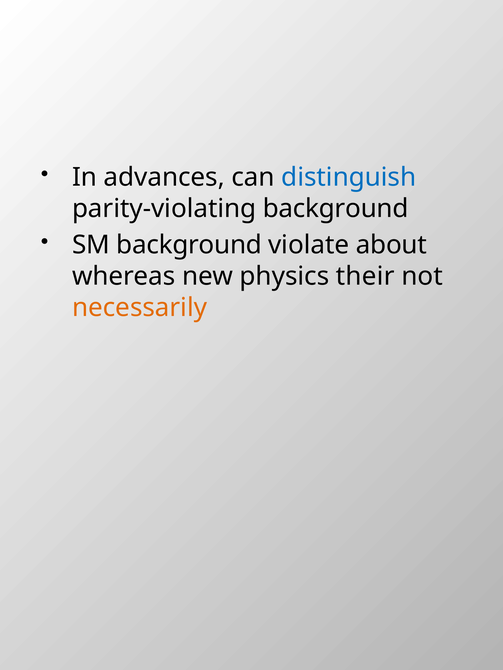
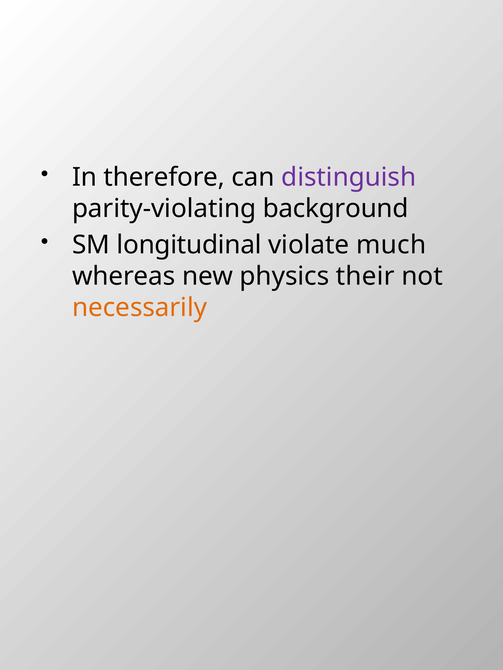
advances: advances -> therefore
distinguish colour: blue -> purple
SM background: background -> longitudinal
about: about -> much
